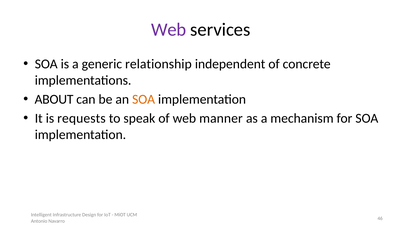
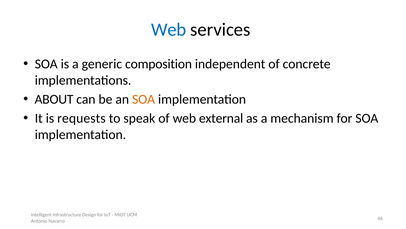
Web at (169, 29) colour: purple -> blue
relationship: relationship -> composition
manner: manner -> external
